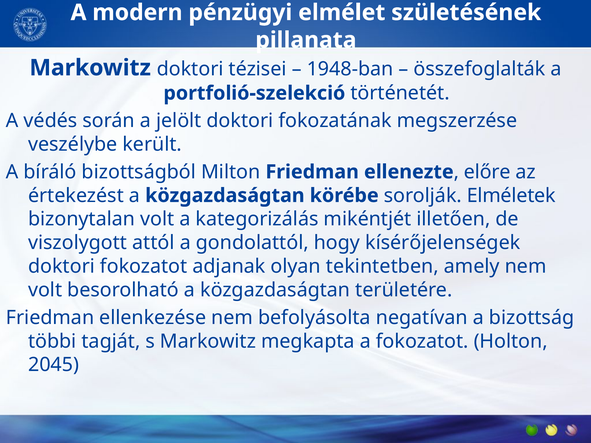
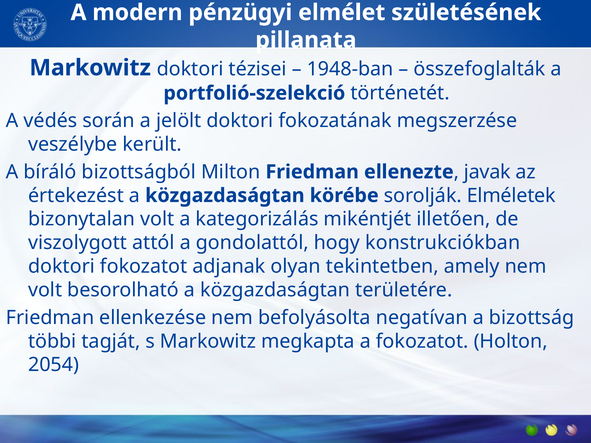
előre: előre -> javak
kísérőjelenségek: kísérőjelenségek -> konstrukciókban
2045: 2045 -> 2054
